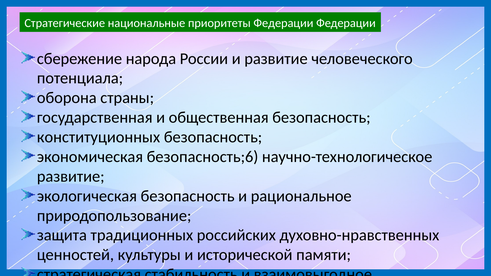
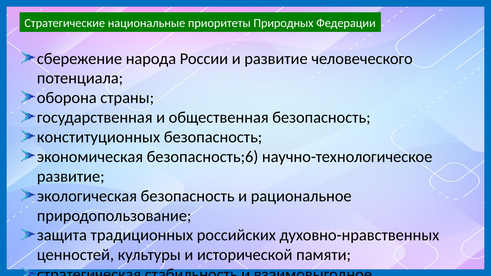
приоритеты Федерации: Федерации -> Природных
